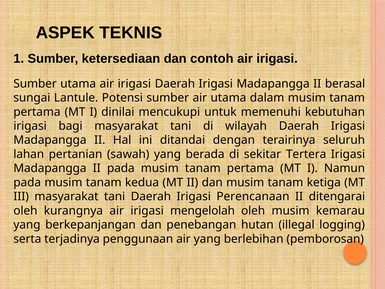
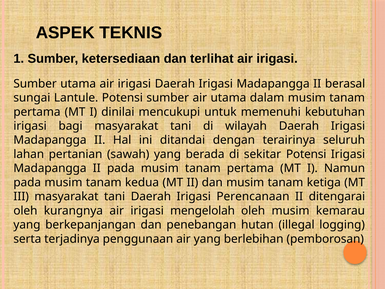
contoh: contoh -> terlihat
sekitar Tertera: Tertera -> Potensi
